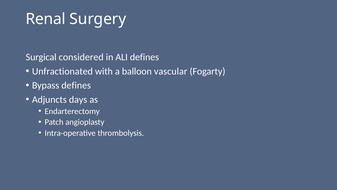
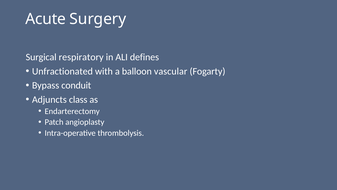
Renal: Renal -> Acute
considered: considered -> respiratory
Bypass defines: defines -> conduit
days: days -> class
